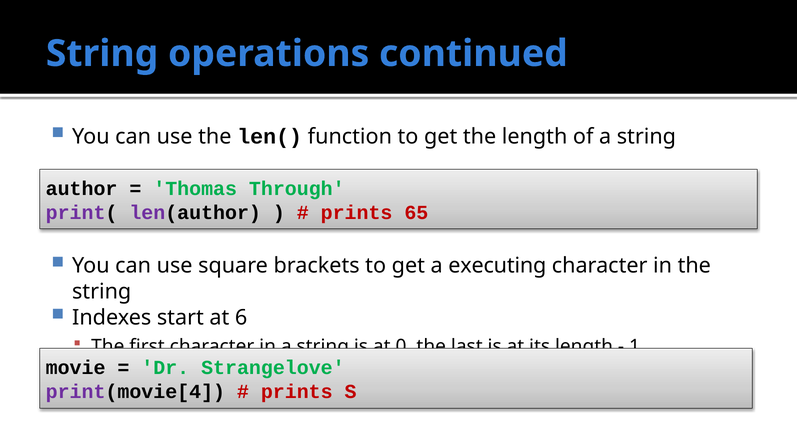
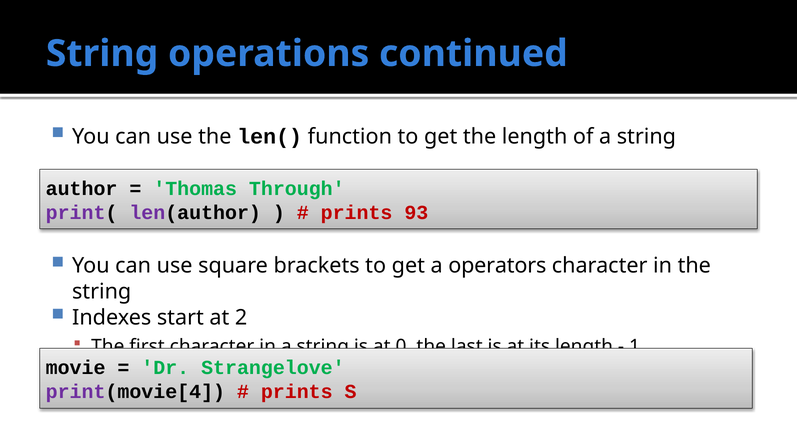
65: 65 -> 93
executing: executing -> operators
6: 6 -> 2
